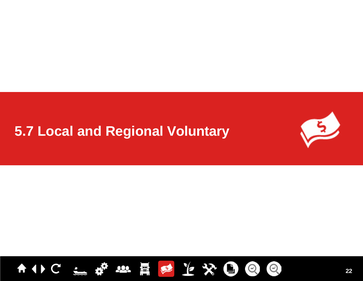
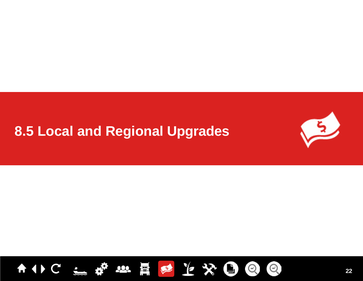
5.7: 5.7 -> 8.5
Voluntary: Voluntary -> Upgrades
